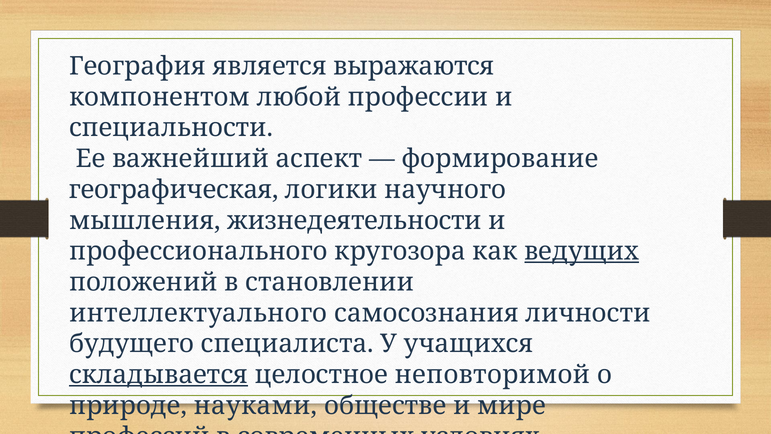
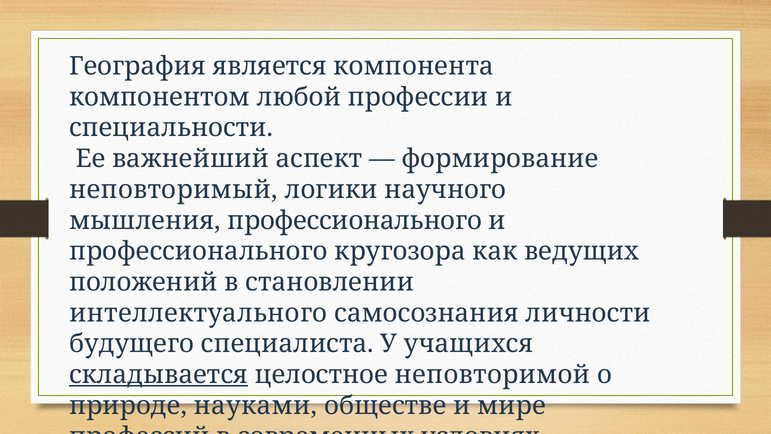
выражаются: выражаются -> компонента
географическая: географическая -> неповторимый
мышления жизнедеятельности: жизнедеятельности -> профессионального
ведущих underline: present -> none
